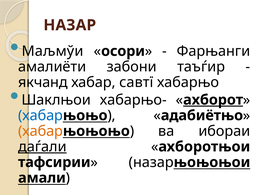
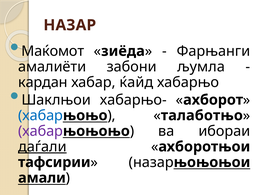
Маљмўи: Маљмўи -> Маќомот
осори: осори -> зиёда
таъѓир: таъѓир -> љумла
якчанд: якчанд -> кардан
савтї: савтї -> ќайд
ахборот underline: present -> none
адабиётњо: адабиётњо -> талаботњо
хабар at (41, 131) colour: orange -> purple
